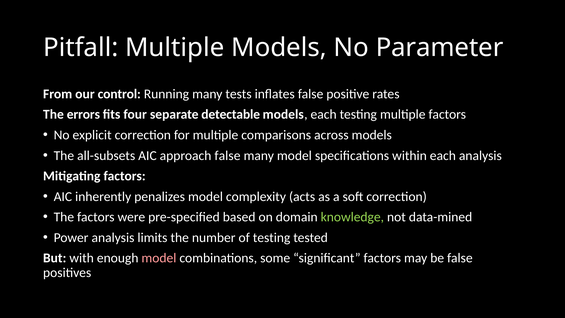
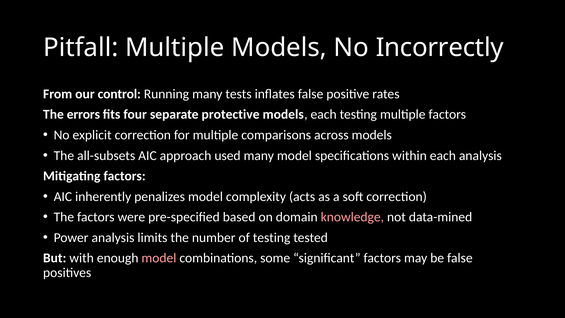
Parameter: Parameter -> Incorrectly
detectable: detectable -> protective
approach false: false -> used
knowledge colour: light green -> pink
